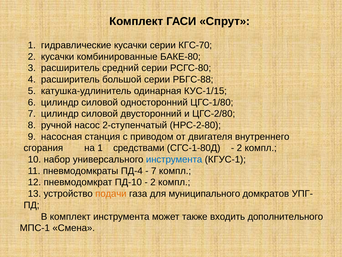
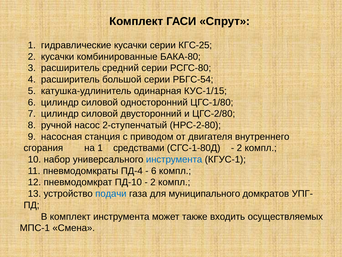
КГС-70: КГС-70 -> КГС-25
БАКЕ-80: БАКЕ-80 -> БАКА-80
РБГС-88: РБГС-88 -> РБГС-54
7 at (154, 171): 7 -> 6
подачи colour: orange -> blue
дополнительного: дополнительного -> осуществляемых
